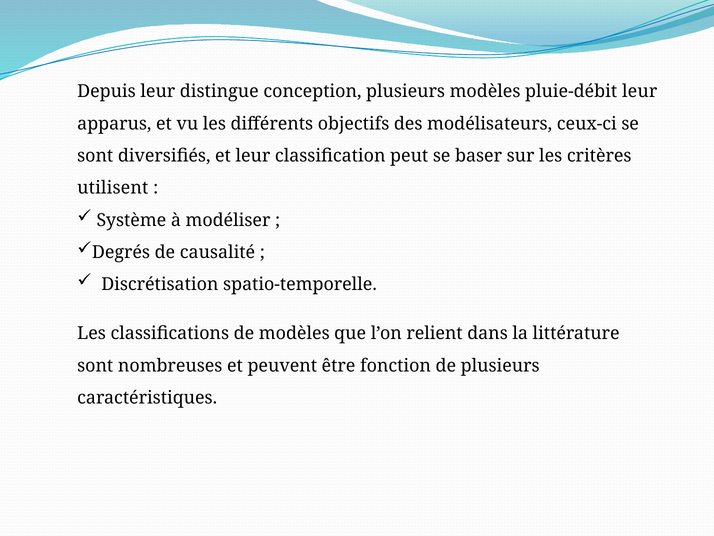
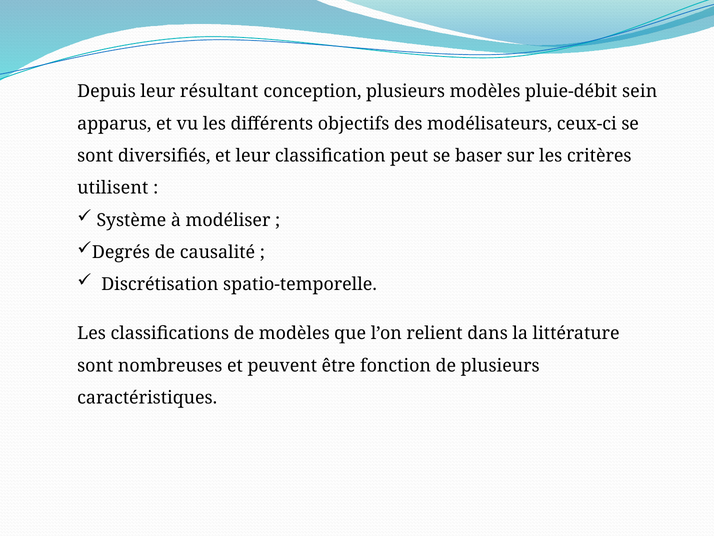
distingue: distingue -> résultant
pluie-débit leur: leur -> sein
